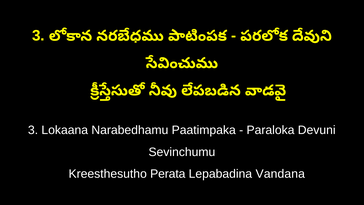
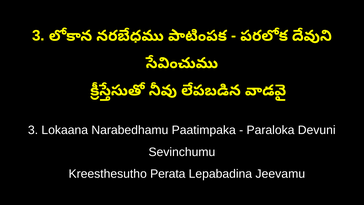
Vandana: Vandana -> Jeevamu
